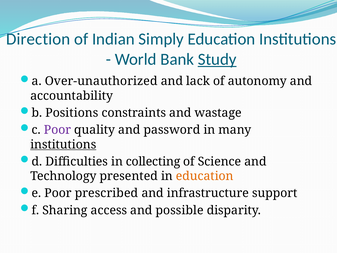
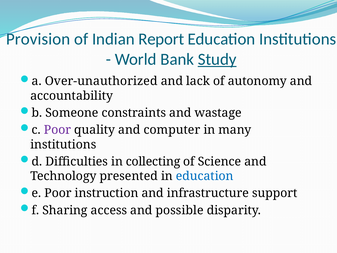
Direction: Direction -> Provision
Simply: Simply -> Report
Positions: Positions -> Someone
password: password -> computer
institutions at (63, 144) underline: present -> none
education at (205, 176) colour: orange -> blue
prescribed: prescribed -> instruction
